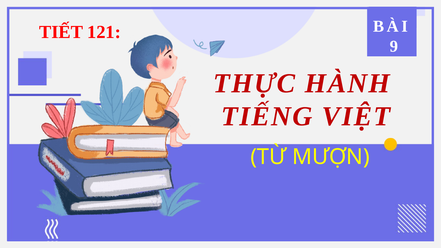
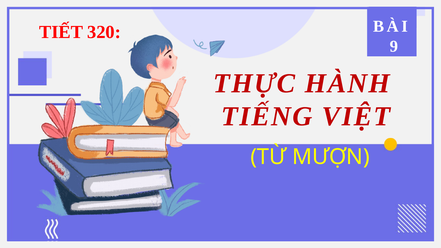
121: 121 -> 320
